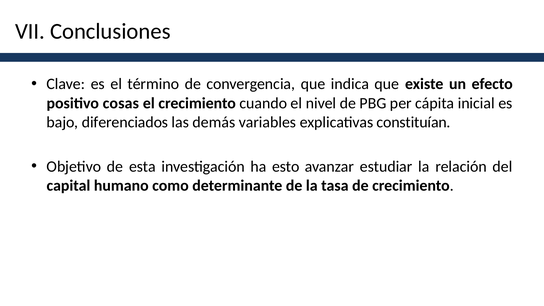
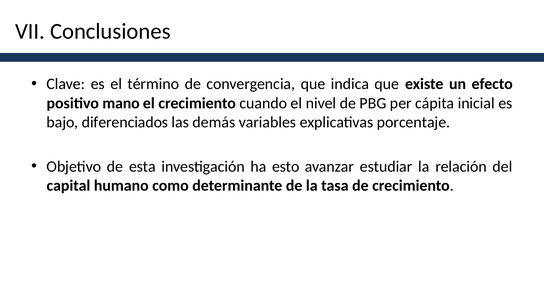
cosas: cosas -> mano
constituían: constituían -> porcentaje
